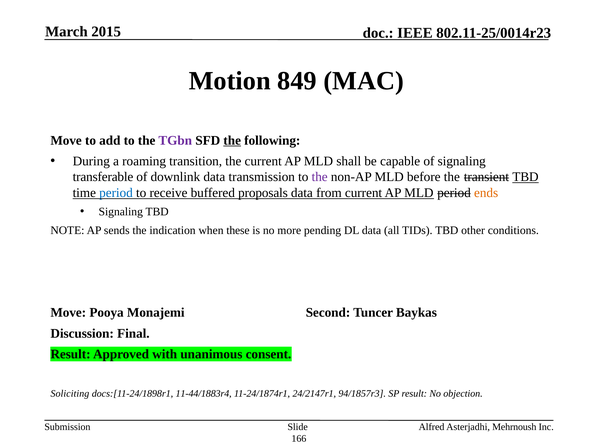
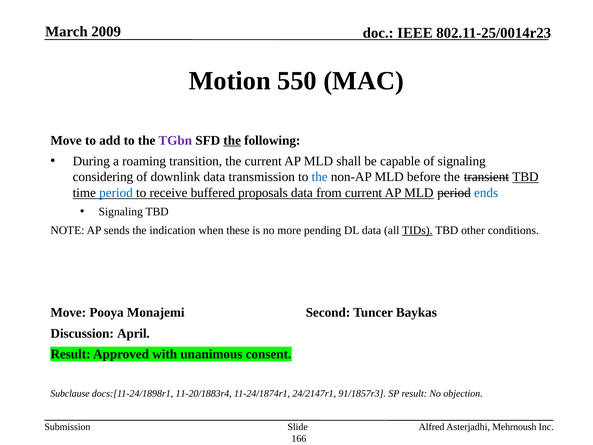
2015: 2015 -> 2009
849: 849 -> 550
transferable: transferable -> considering
the at (320, 177) colour: purple -> blue
ends colour: orange -> blue
TIDs underline: none -> present
Final: Final -> April
Soliciting: Soliciting -> Subclause
11-44/1883r4: 11-44/1883r4 -> 11-20/1883r4
94/1857r3: 94/1857r3 -> 91/1857r3
